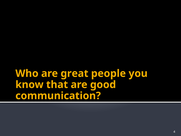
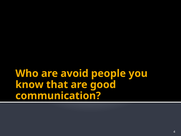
great: great -> avoid
